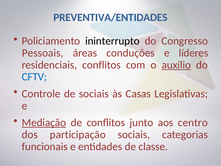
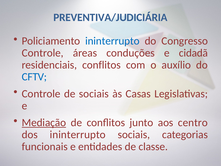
PREVENTIVA/ENTIDADES: PREVENTIVA/ENTIDADES -> PREVENTIVA/JUDICIÁRIA
ininterrupto at (112, 41) colour: black -> blue
Pessoais at (43, 53): Pessoais -> Controle
líderes: líderes -> cidadã
auxílio underline: present -> none
dos participação: participação -> ininterrupto
